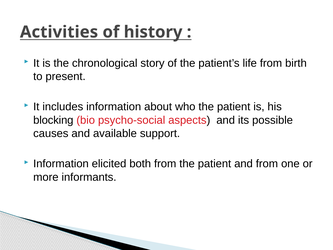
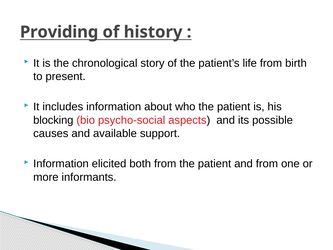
Activities: Activities -> Providing
